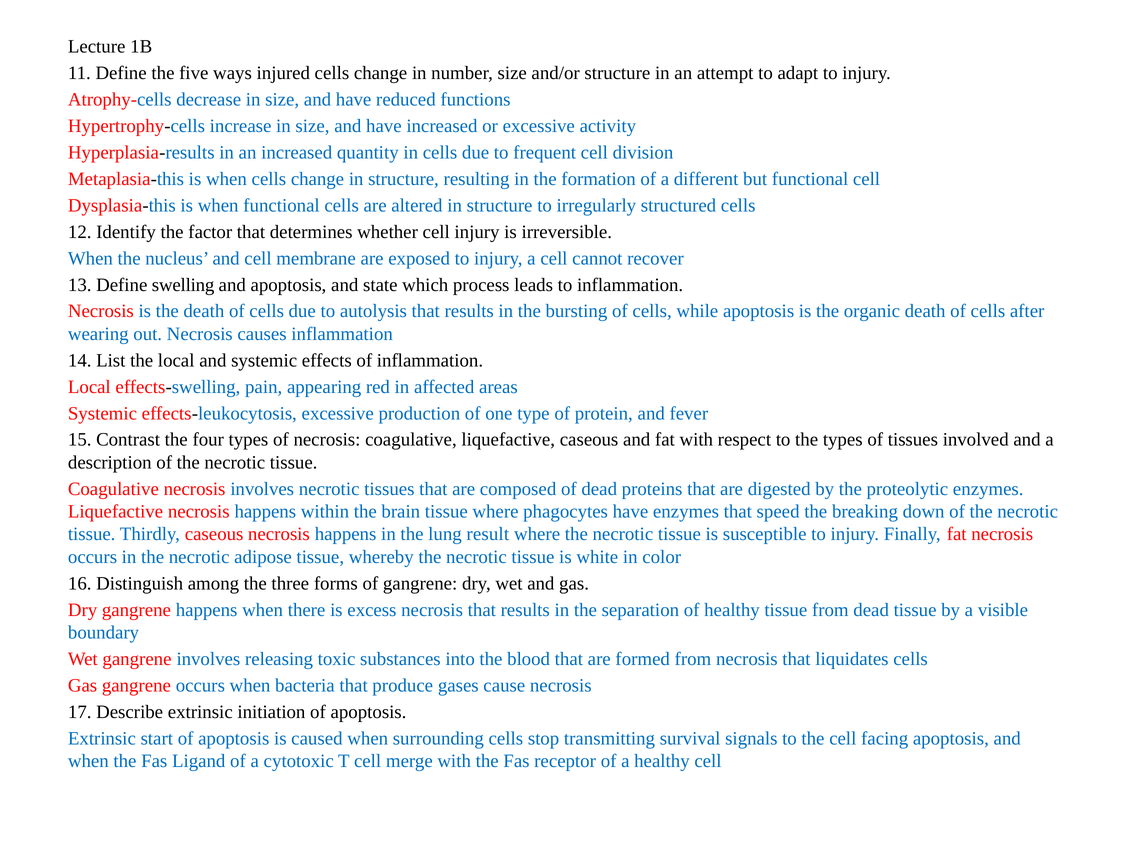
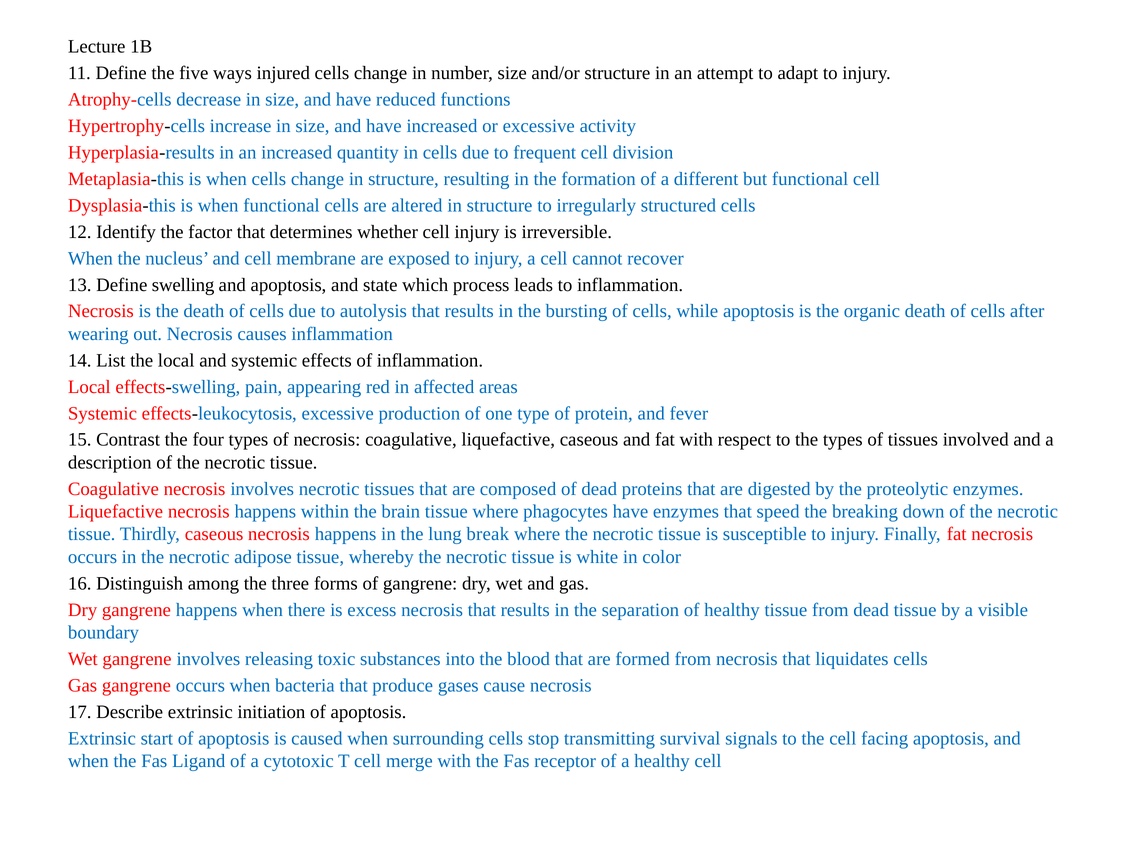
result: result -> break
